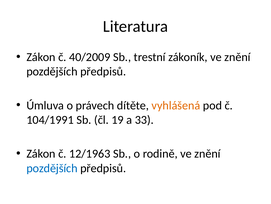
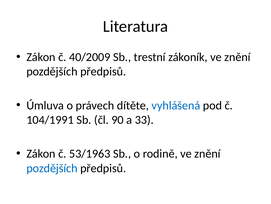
vyhlášená colour: orange -> blue
19: 19 -> 90
12/1963: 12/1963 -> 53/1963
